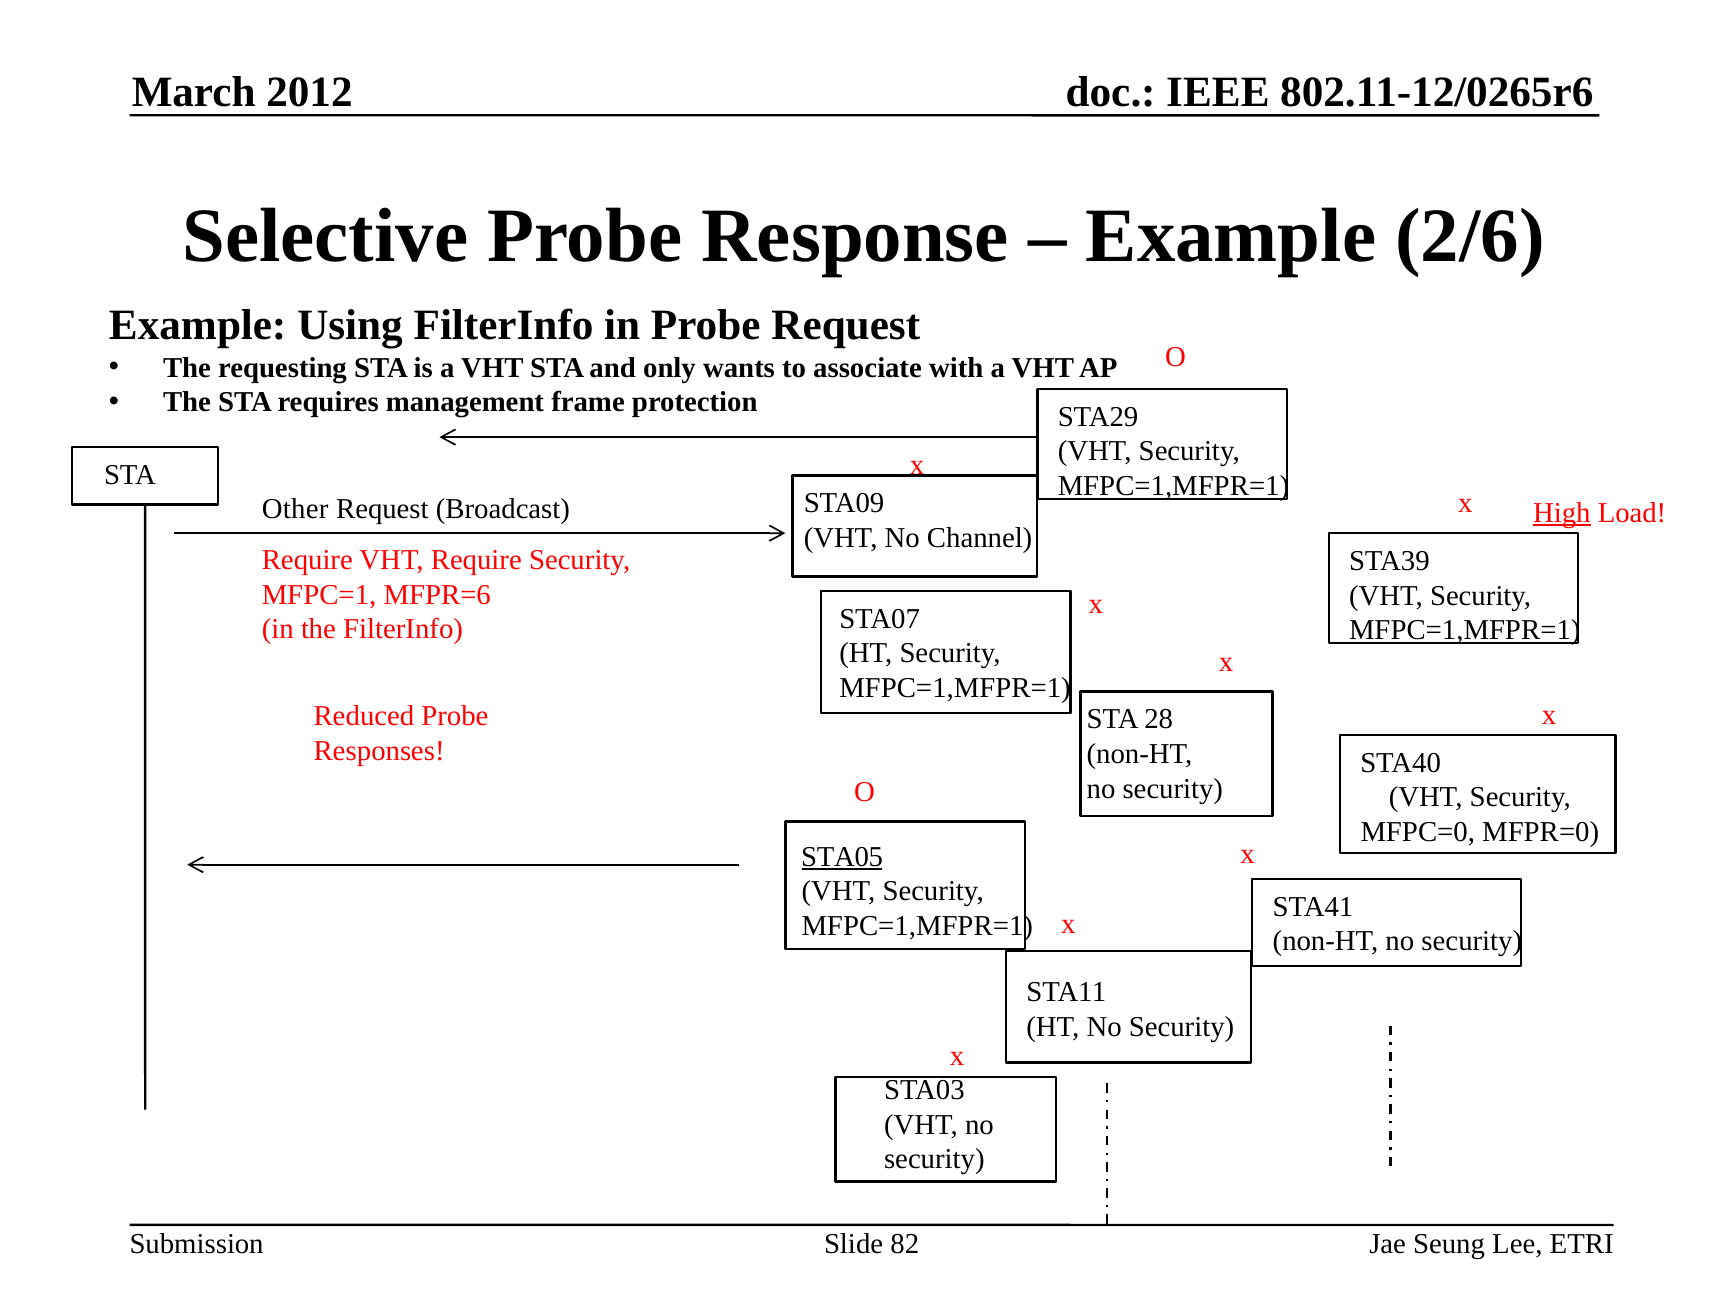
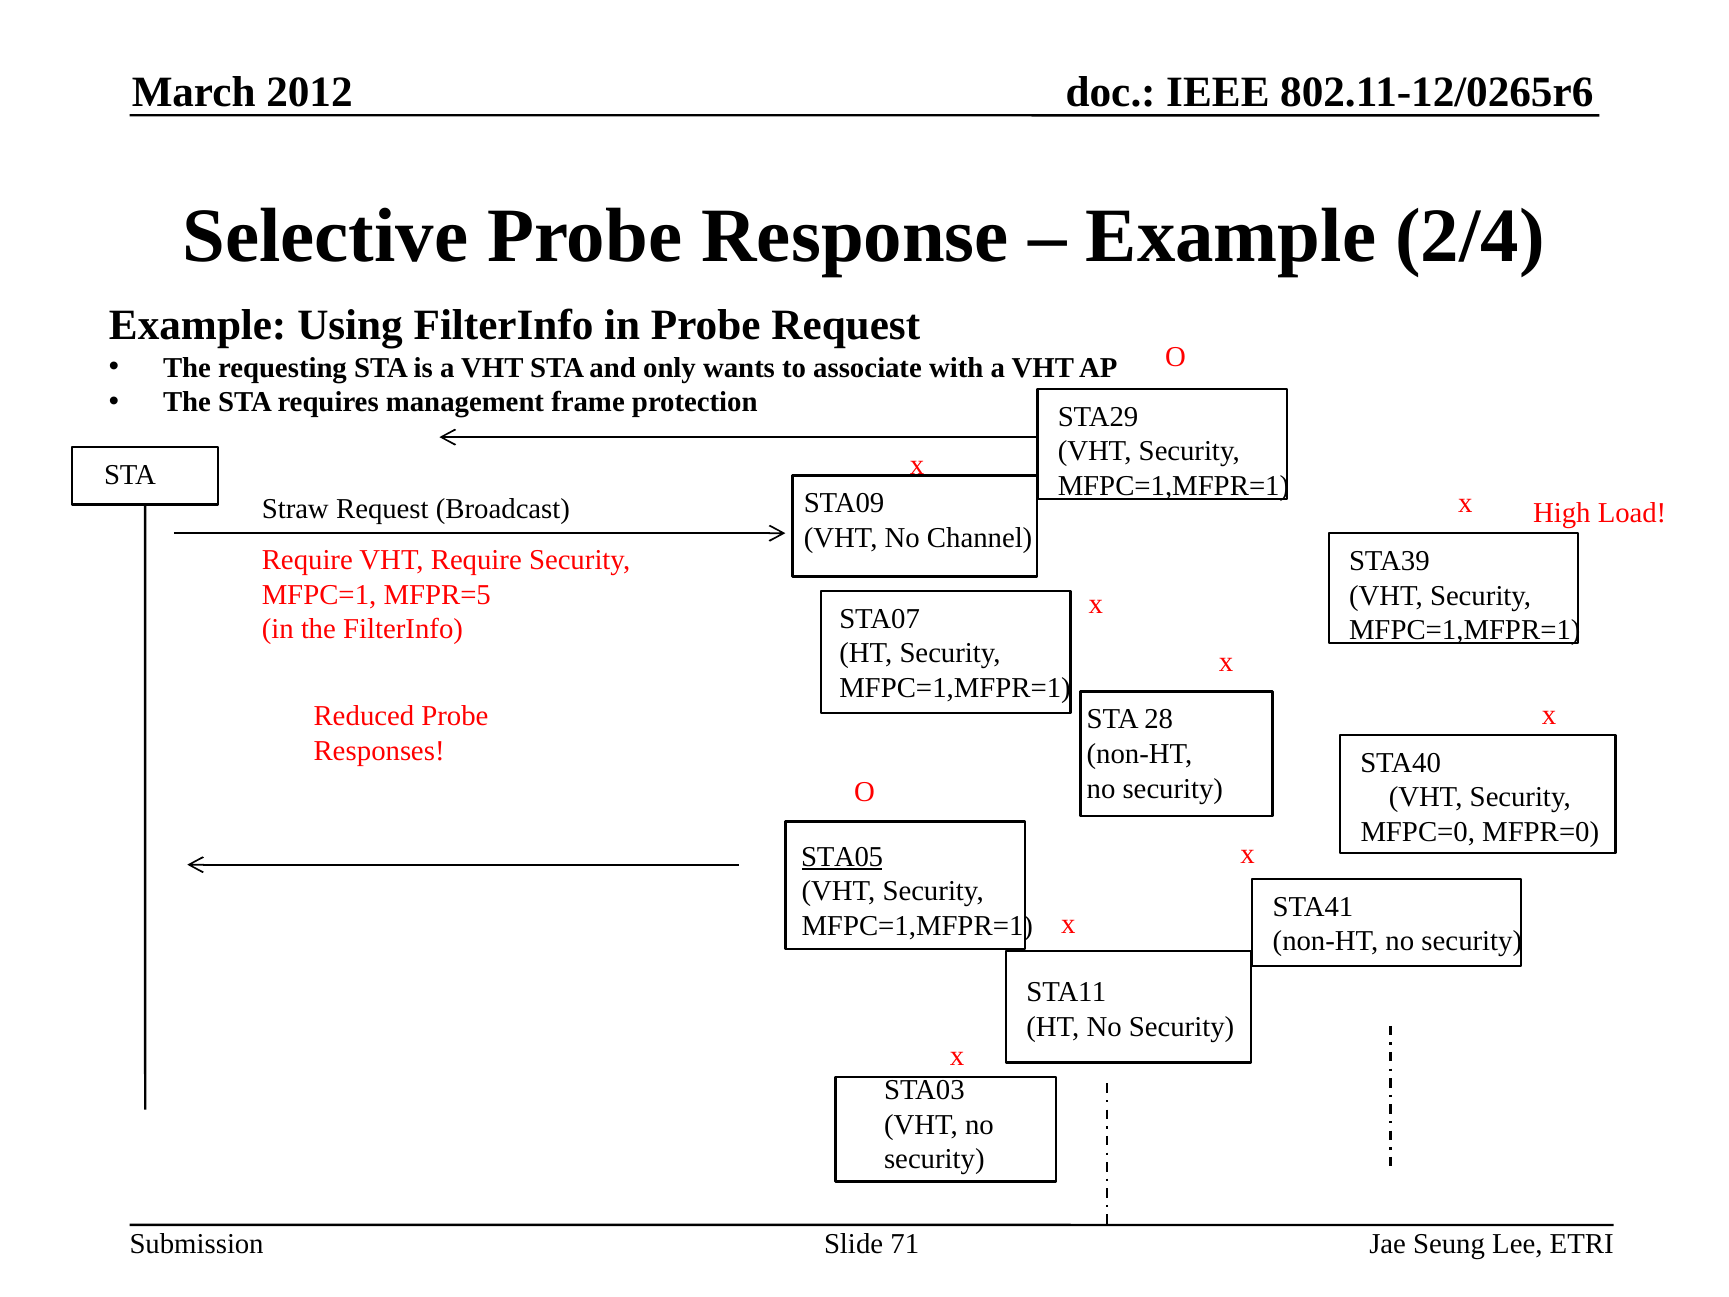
2/6: 2/6 -> 2/4
Other: Other -> Straw
High underline: present -> none
MFPR=6: MFPR=6 -> MFPR=5
82: 82 -> 71
